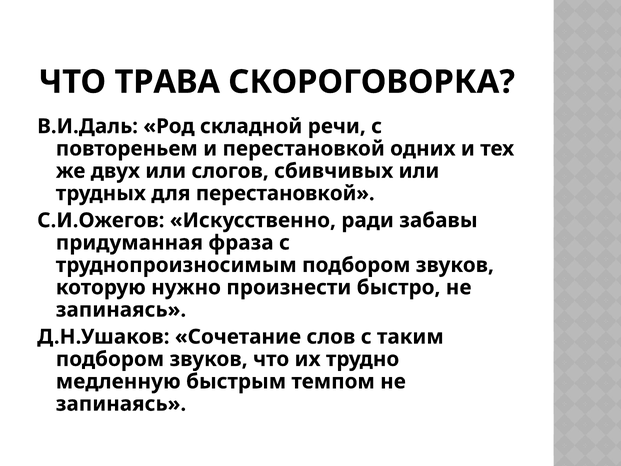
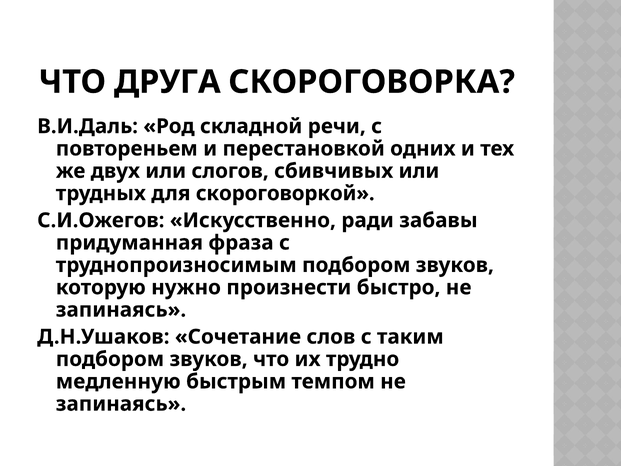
ТРАВА: ТРАВА -> ДРУГА
для перестановкой: перестановкой -> скороговоркой
